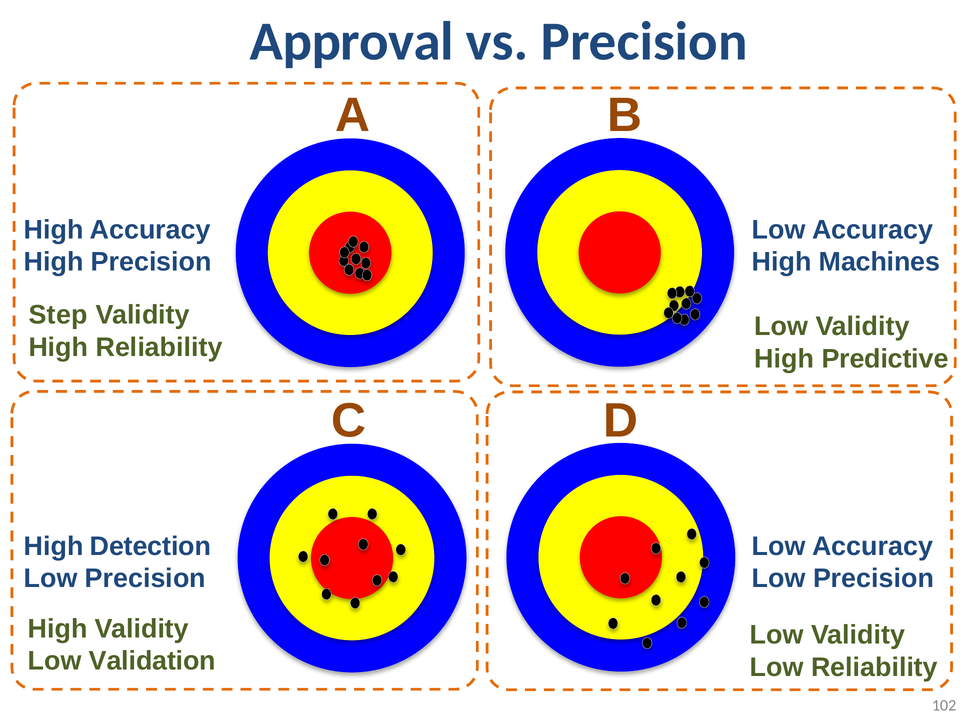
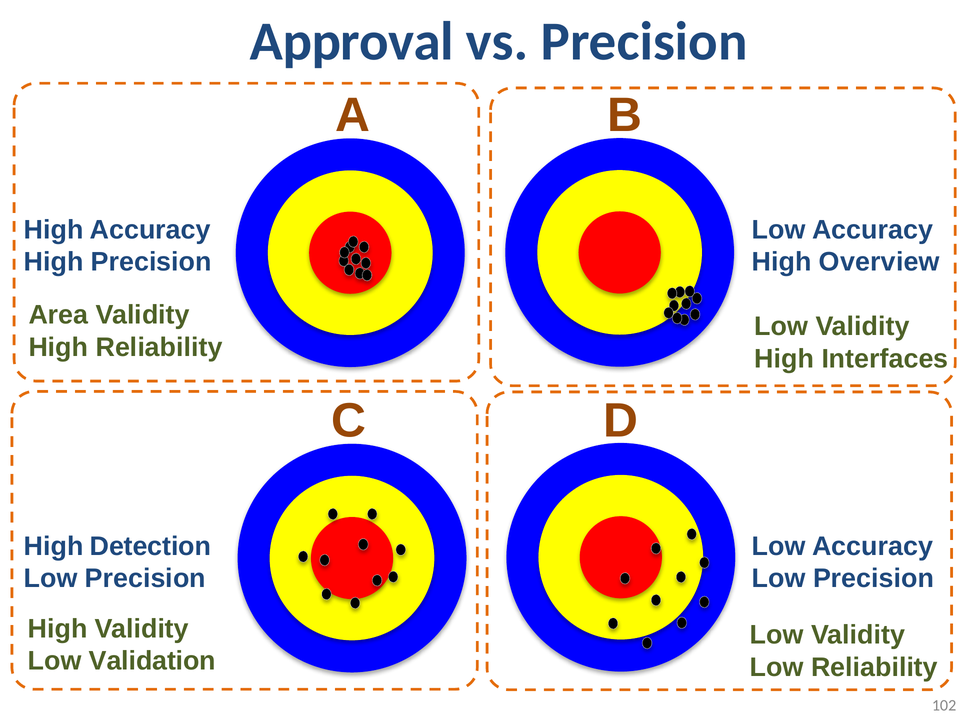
Machines: Machines -> Overview
Step: Step -> Area
Predictive: Predictive -> Interfaces
